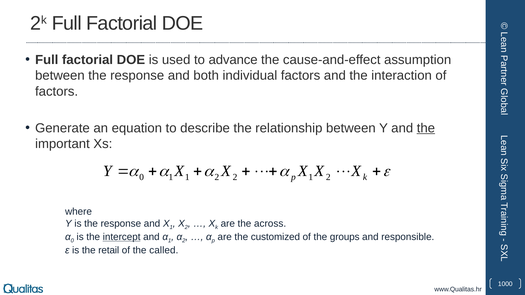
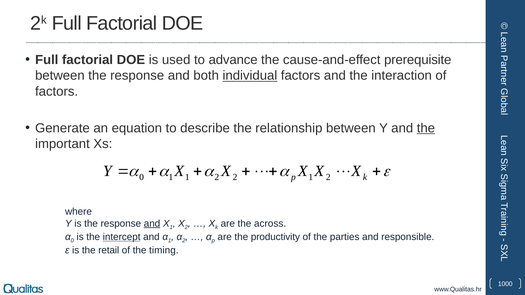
assumption: assumption -> prerequisite
individual underline: none -> present
and at (152, 224) underline: none -> present
customized: customized -> productivity
groups: groups -> parties
called: called -> timing
